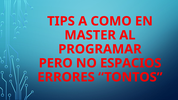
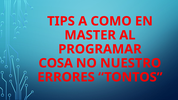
PERO: PERO -> COSA
ESPACIOS: ESPACIOS -> NUESTRO
